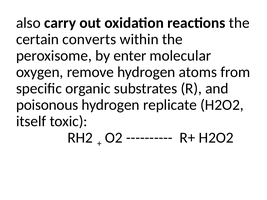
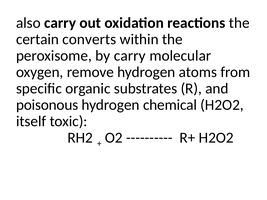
by enter: enter -> carry
replicate: replicate -> chemical
